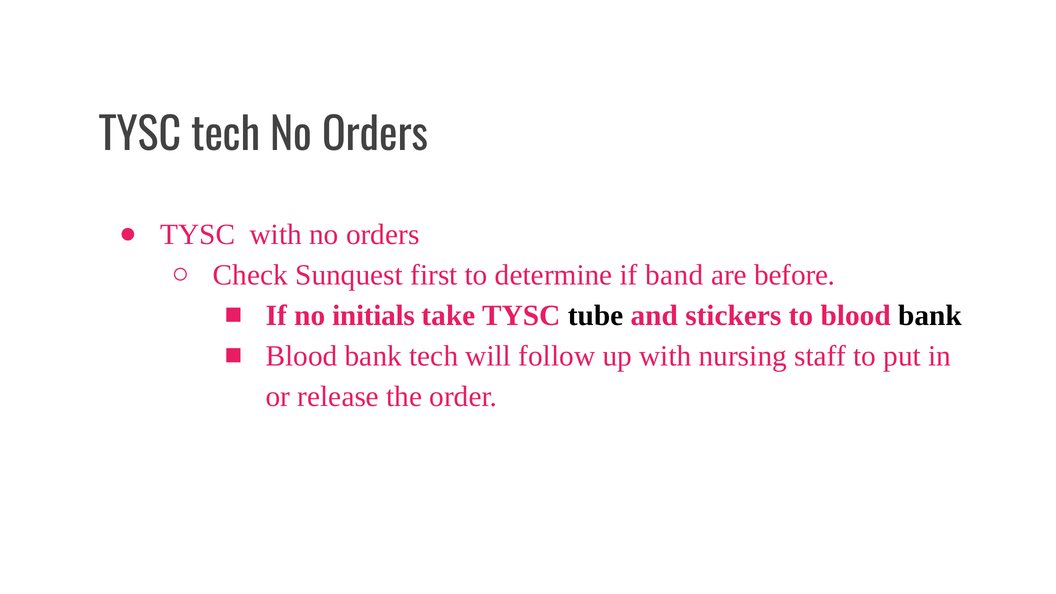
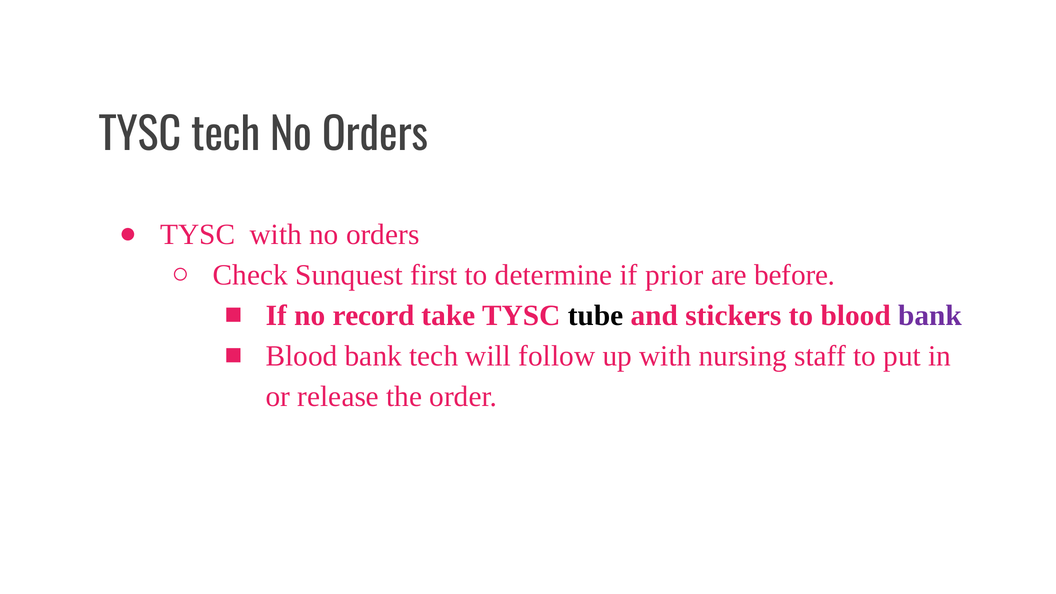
band: band -> prior
initials: initials -> record
bank at (930, 316) colour: black -> purple
